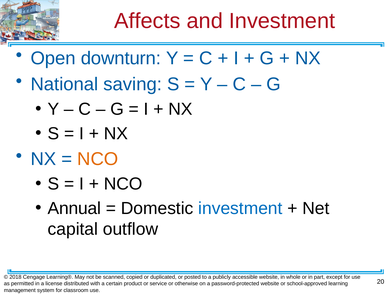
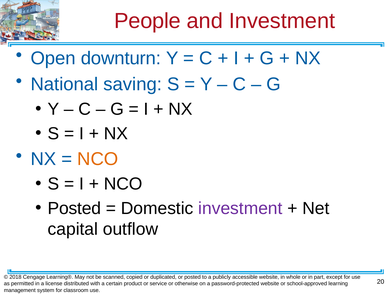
Affects: Affects -> People
Annual at (74, 208): Annual -> Posted
investment at (240, 208) colour: blue -> purple
